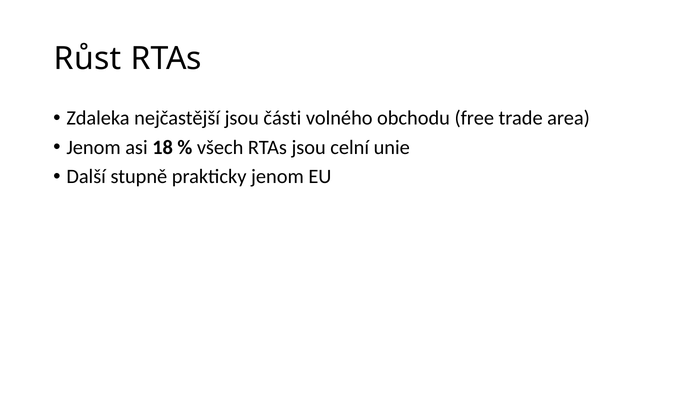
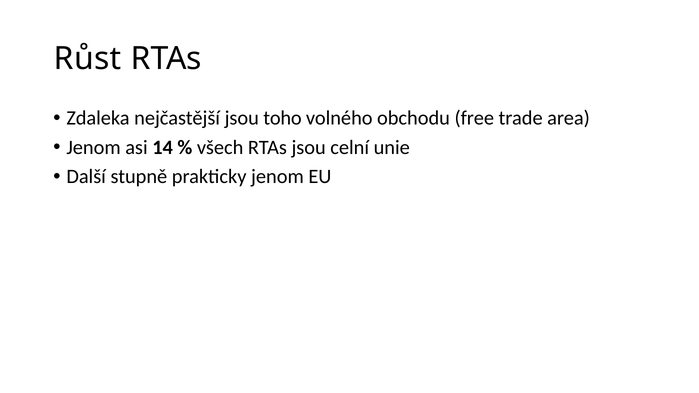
části: části -> toho
18: 18 -> 14
